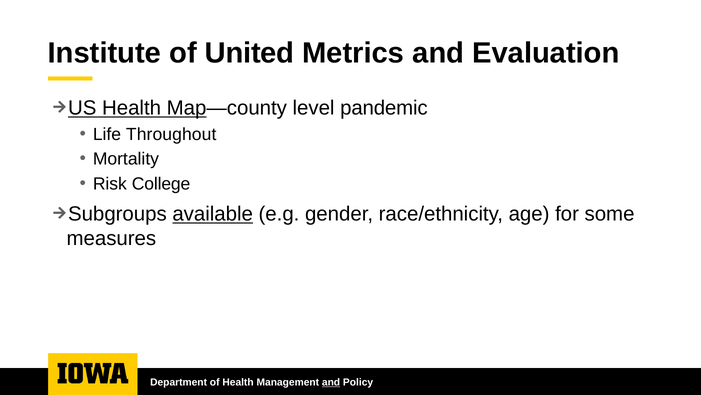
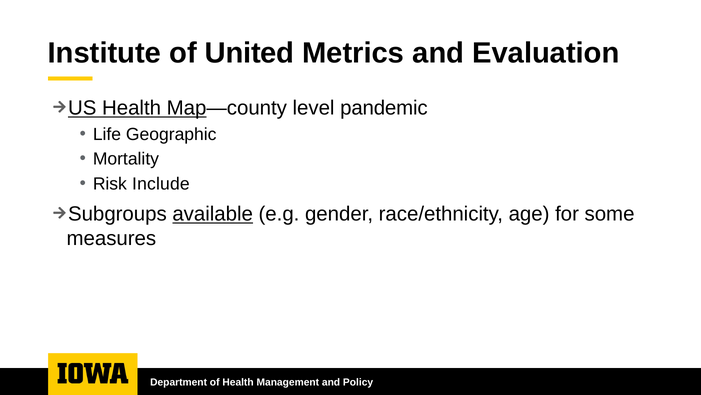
Throughout: Throughout -> Geographic
College: College -> Include
and at (331, 382) underline: present -> none
